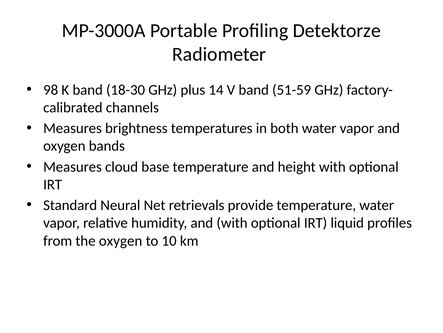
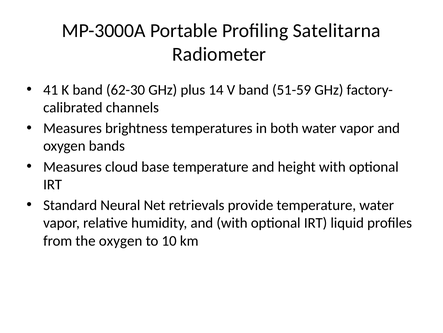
Detektorze: Detektorze -> Satelitarna
98: 98 -> 41
18-30: 18-30 -> 62-30
